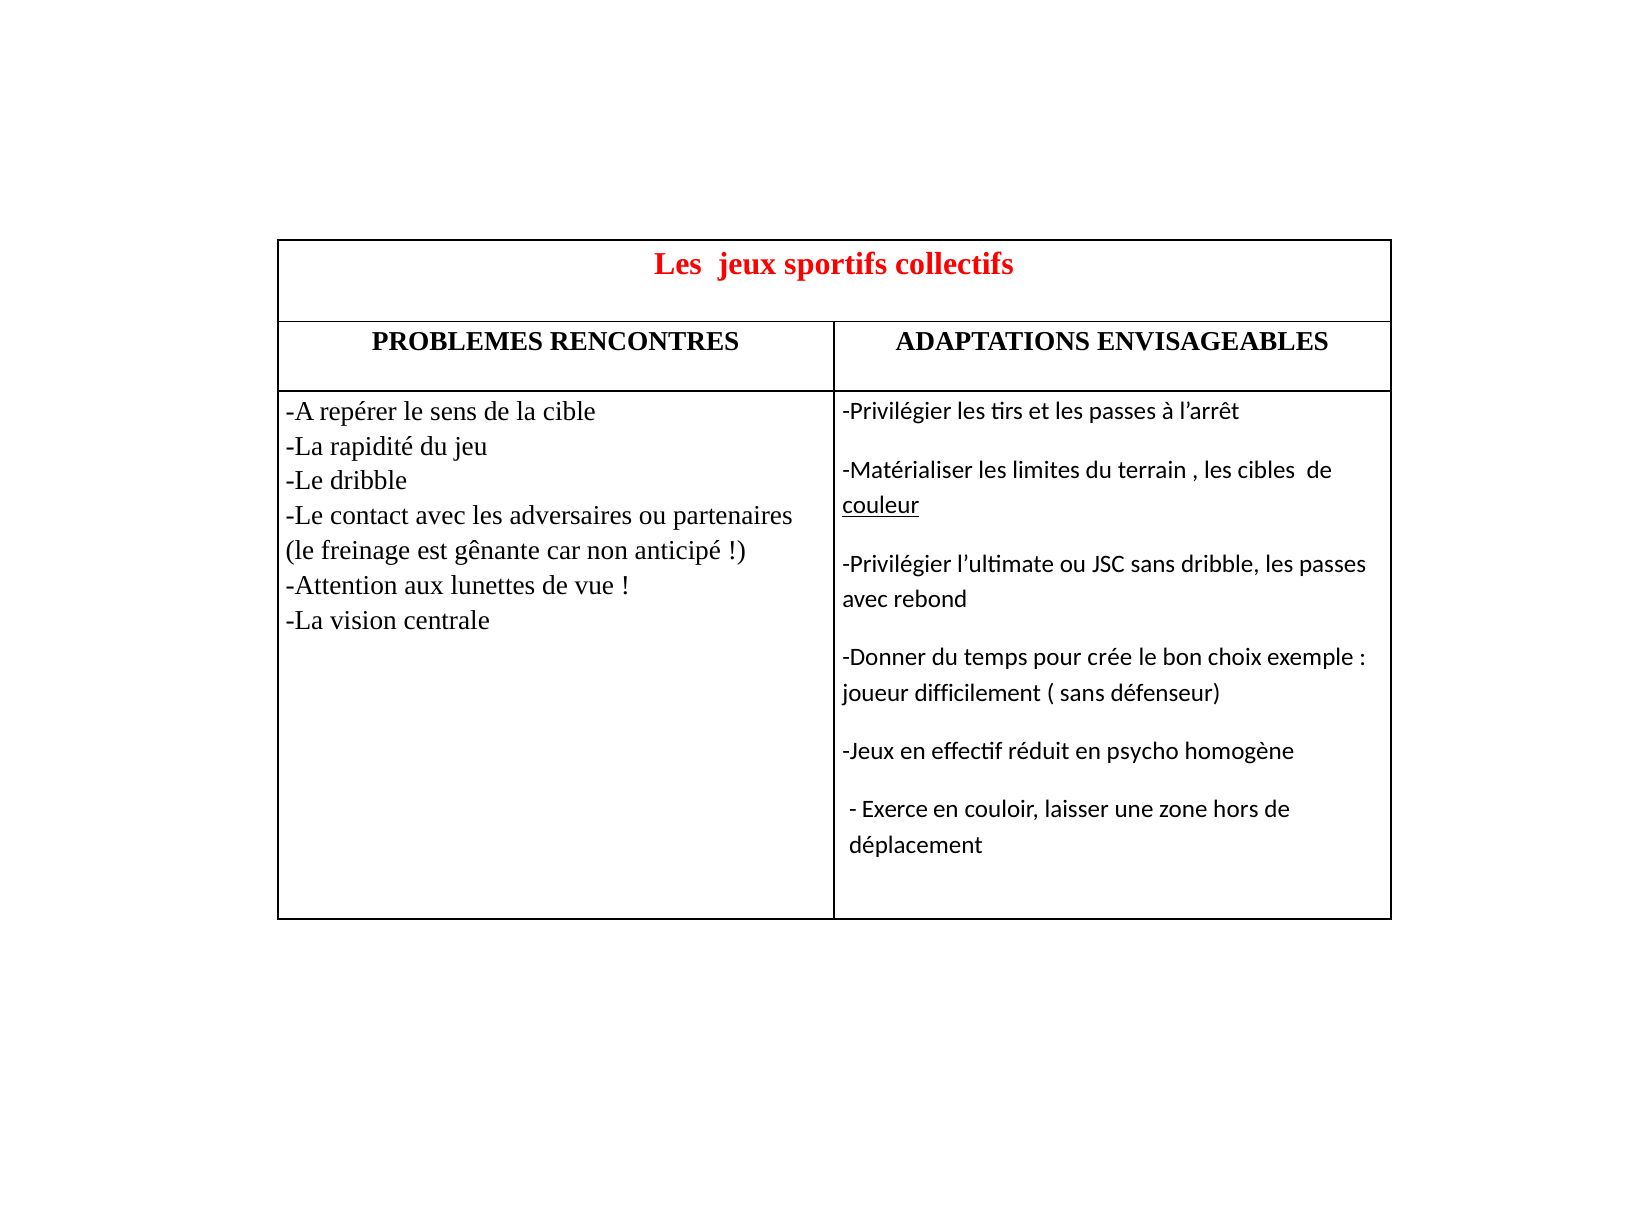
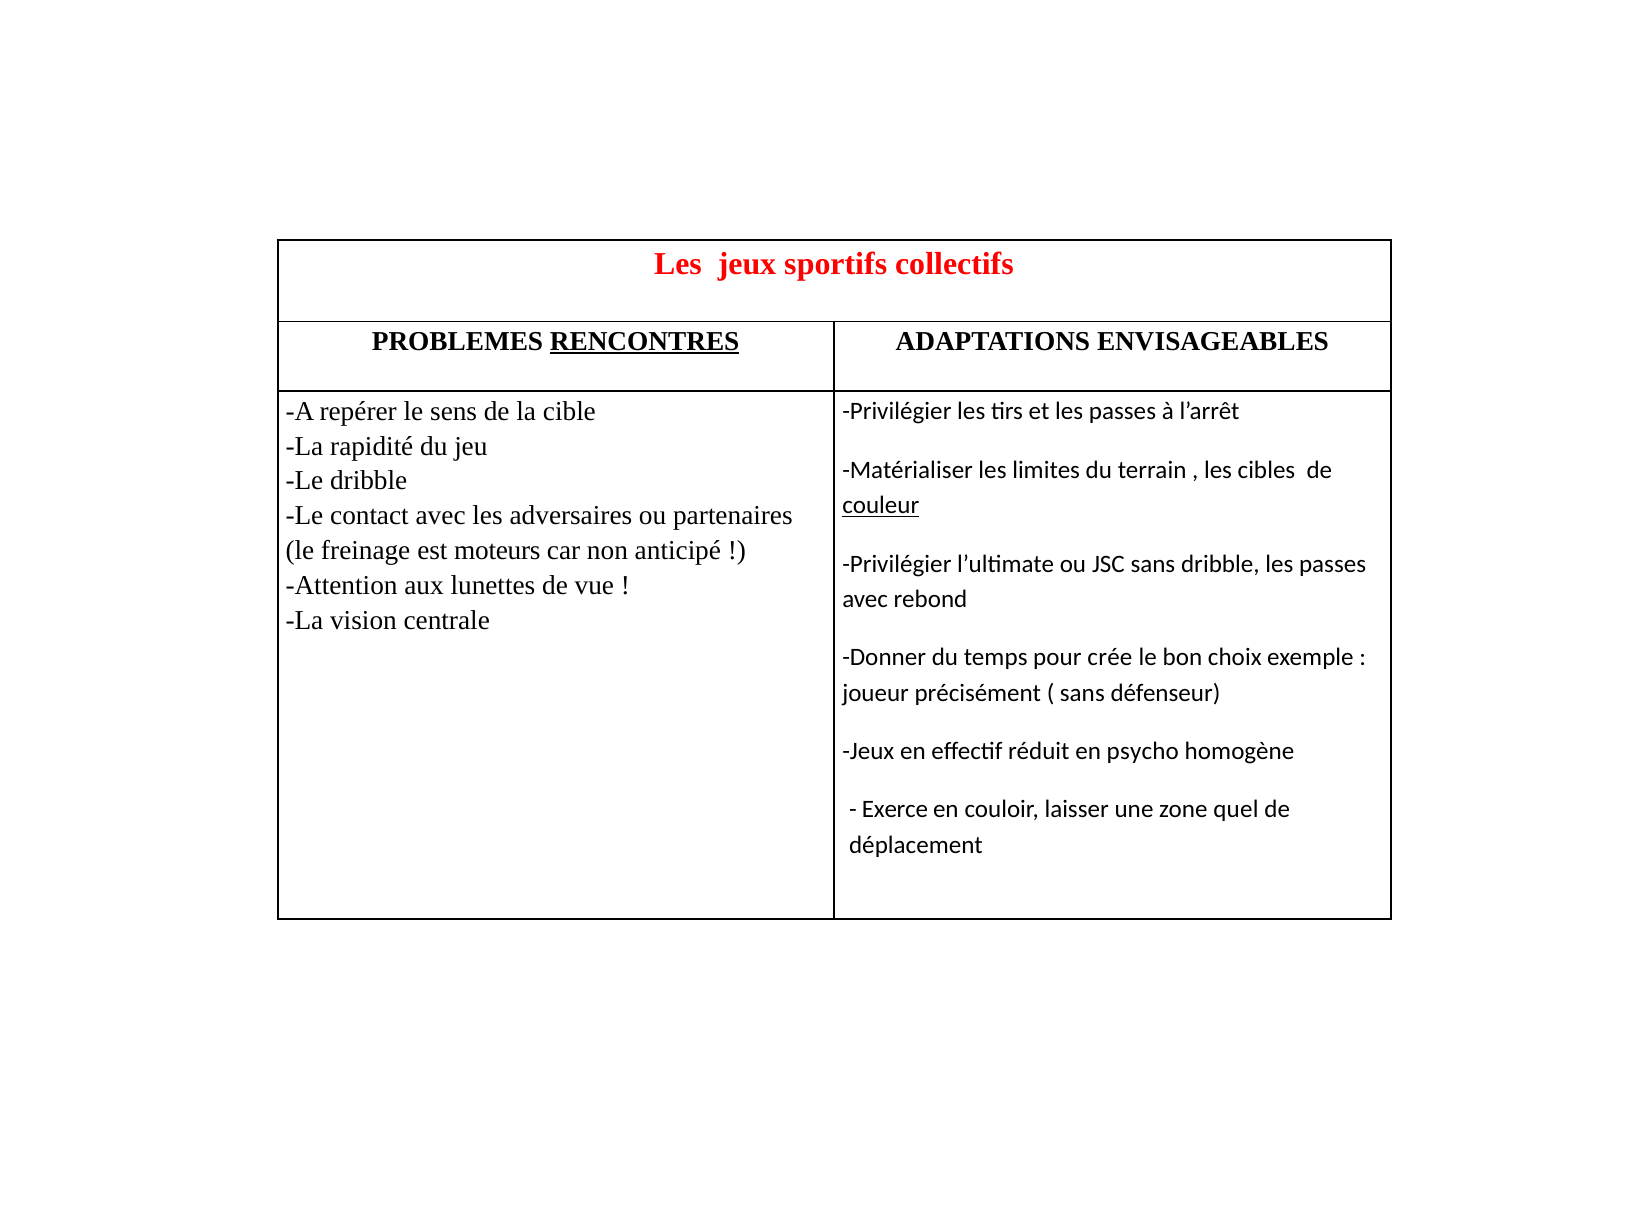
RENCONTRES underline: none -> present
gênante: gênante -> moteurs
difficilement: difficilement -> précisément
hors: hors -> quel
